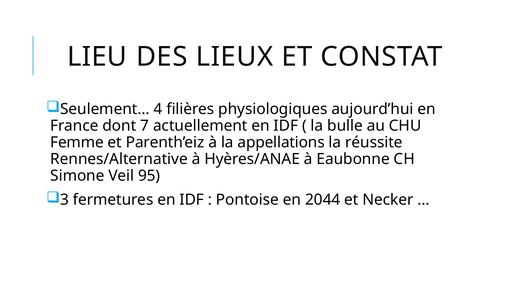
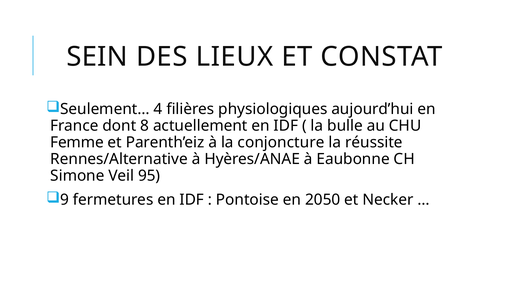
LIEU: LIEU -> SEIN
7: 7 -> 8
appellations: appellations -> conjoncture
3: 3 -> 9
2044: 2044 -> 2050
